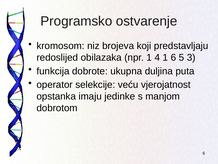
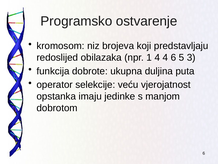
4 1: 1 -> 4
